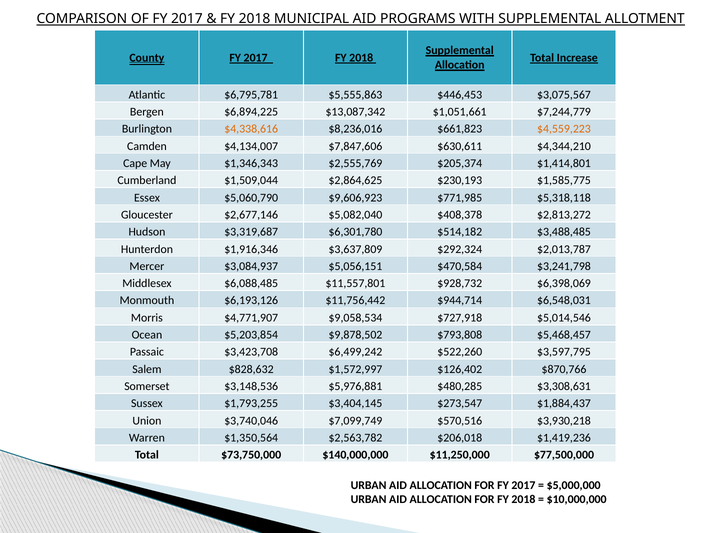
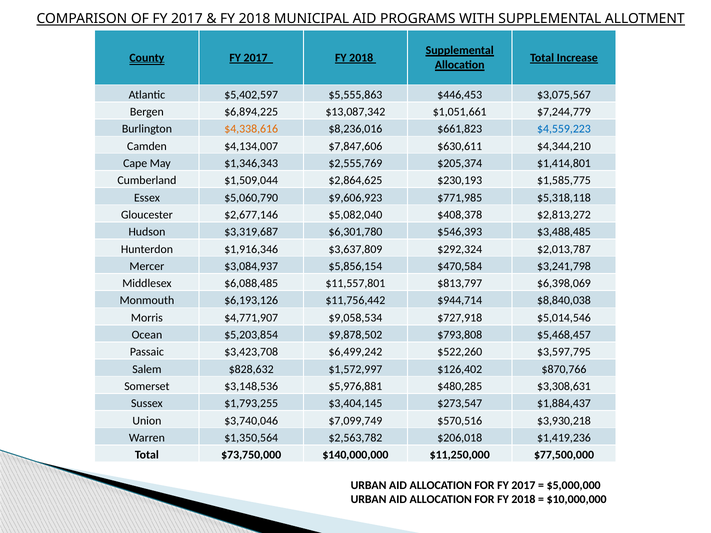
$6,795,781: $6,795,781 -> $5,402,597
$4,559,223 colour: orange -> blue
$514,182: $514,182 -> $546,393
$5,056,151: $5,056,151 -> $5,856,154
$928,732: $928,732 -> $813,797
$6,548,031: $6,548,031 -> $8,840,038
